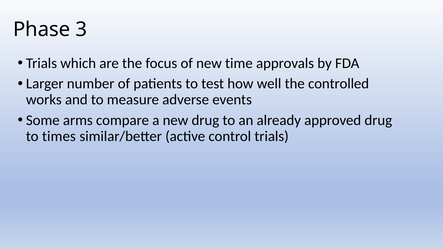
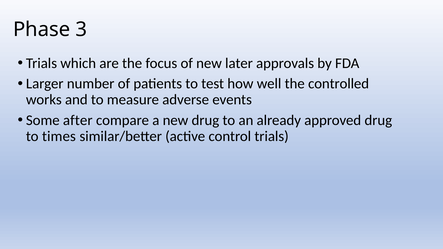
time: time -> later
arms: arms -> after
